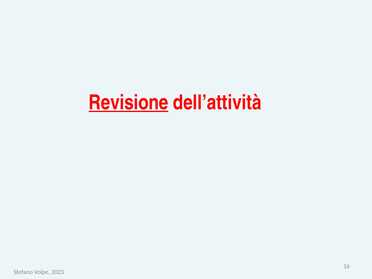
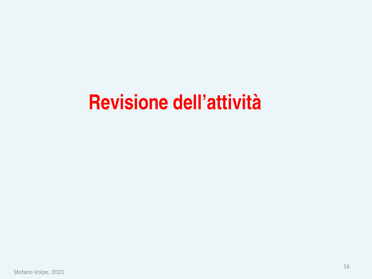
Revisione underline: present -> none
